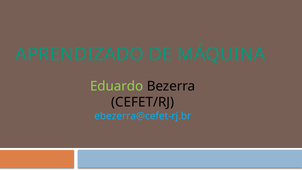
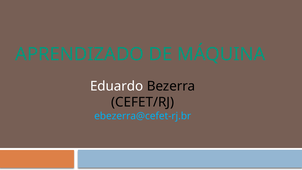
Eduardo colour: light green -> white
